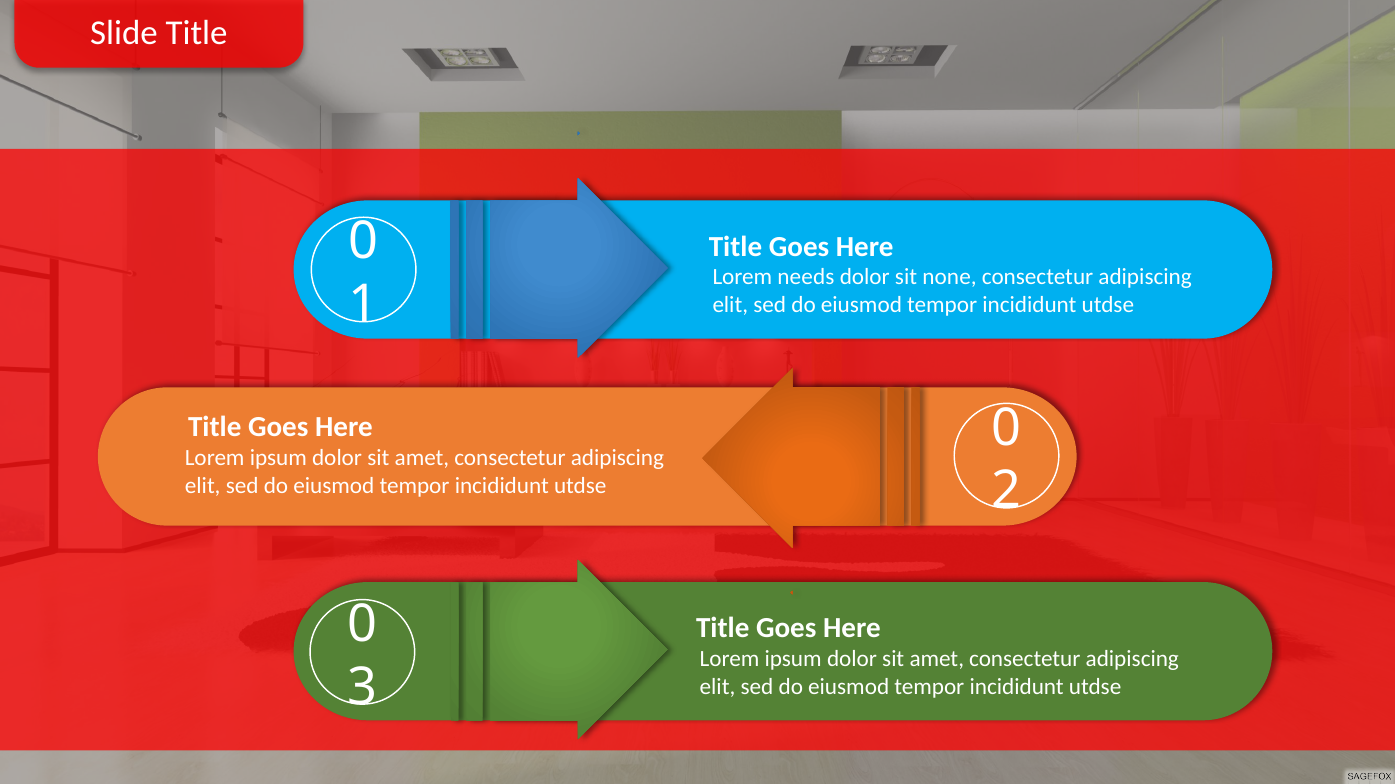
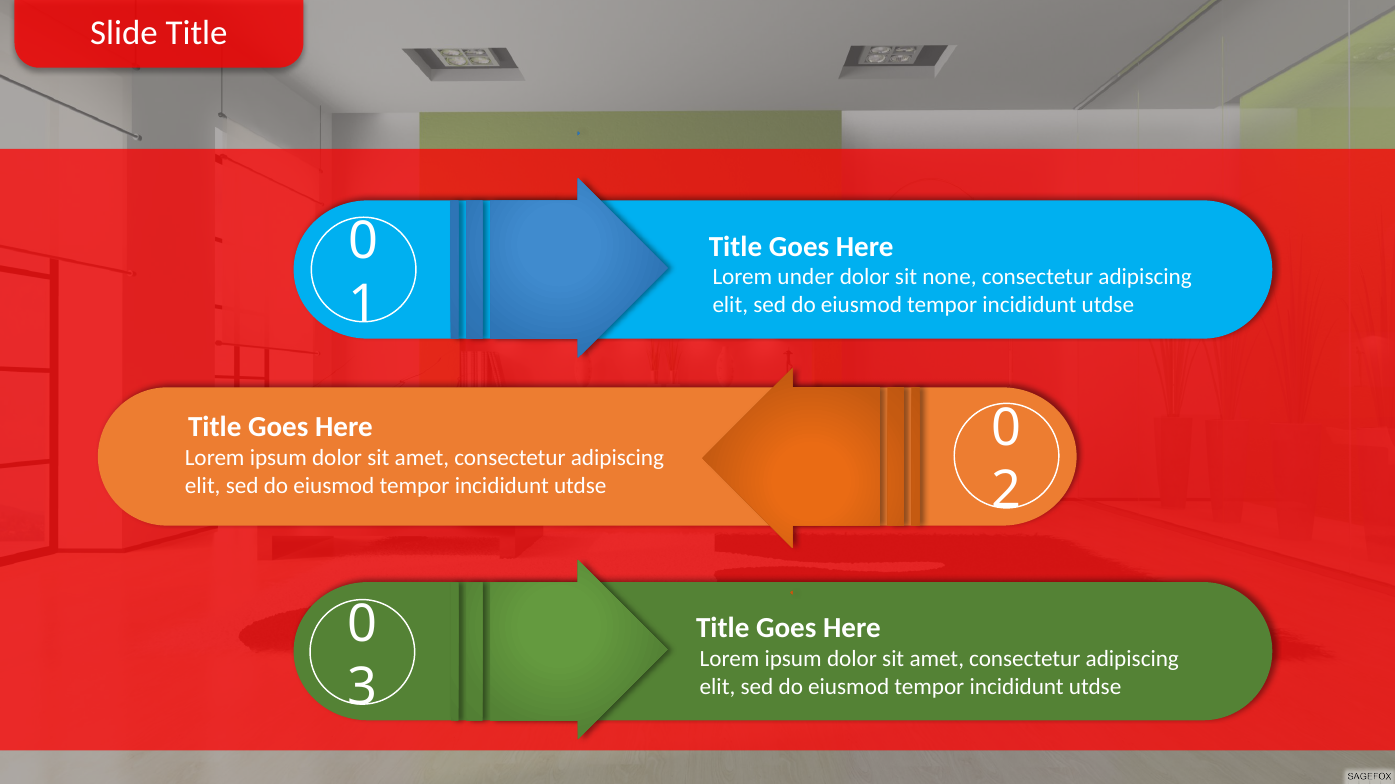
needs: needs -> under
